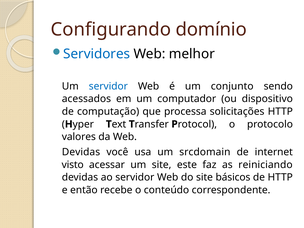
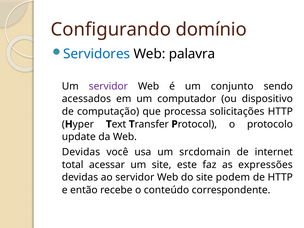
melhor: melhor -> palavra
servidor at (108, 86) colour: blue -> purple
valores: valores -> update
visto: visto -> total
reiniciando: reiniciando -> expressões
básicos: básicos -> podem
